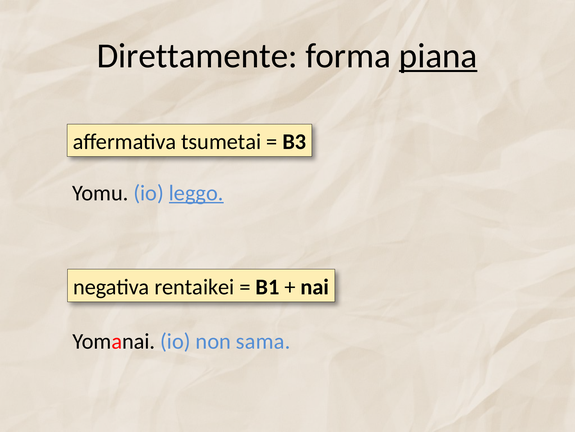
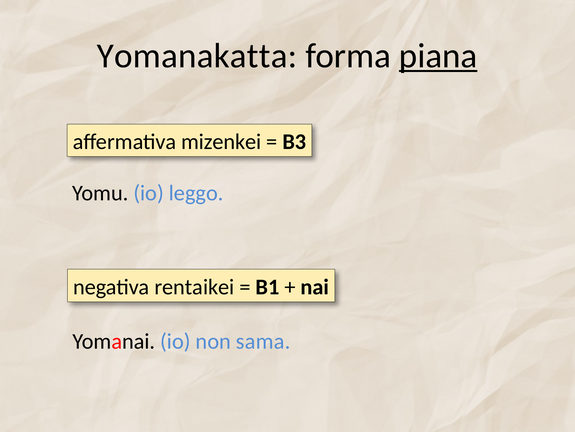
Direttamente: Direttamente -> Yomanakatta
tsumetai: tsumetai -> mizenkei
leggo underline: present -> none
